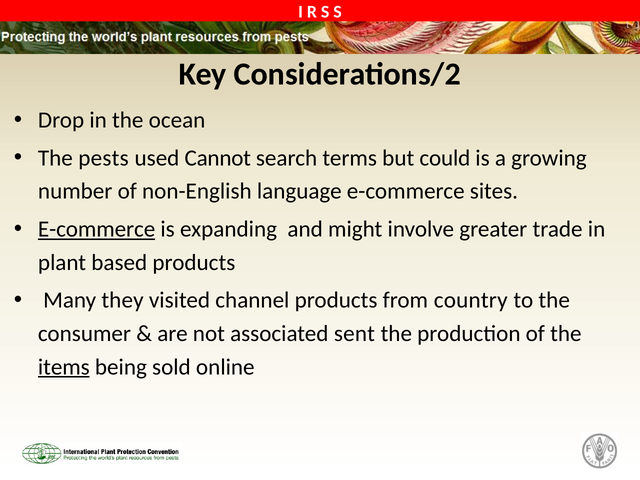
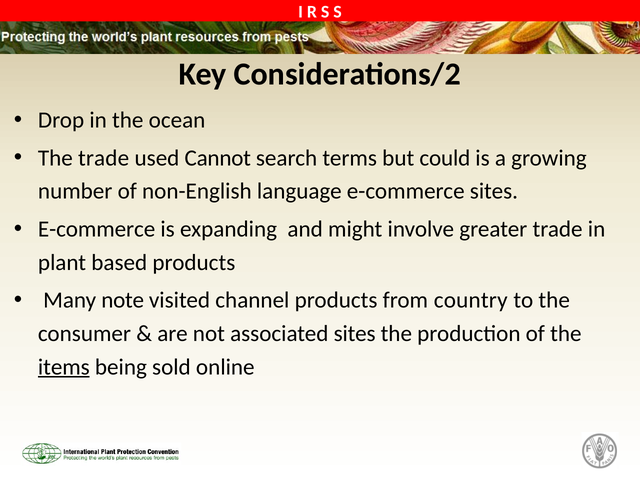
The pests: pests -> trade
E-commerce at (97, 229) underline: present -> none
they: they -> note
associated sent: sent -> sites
